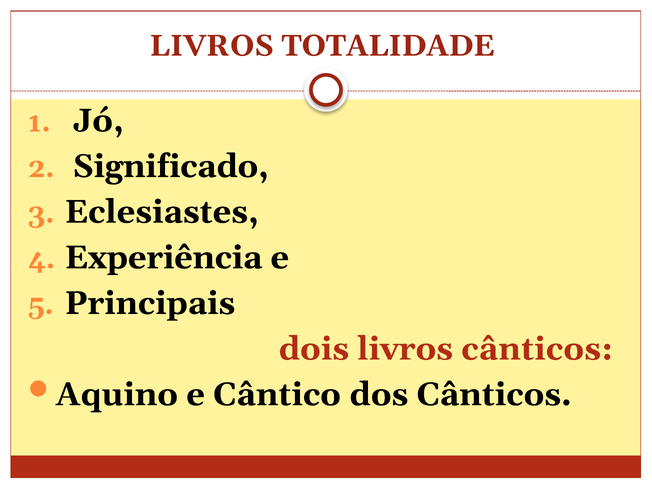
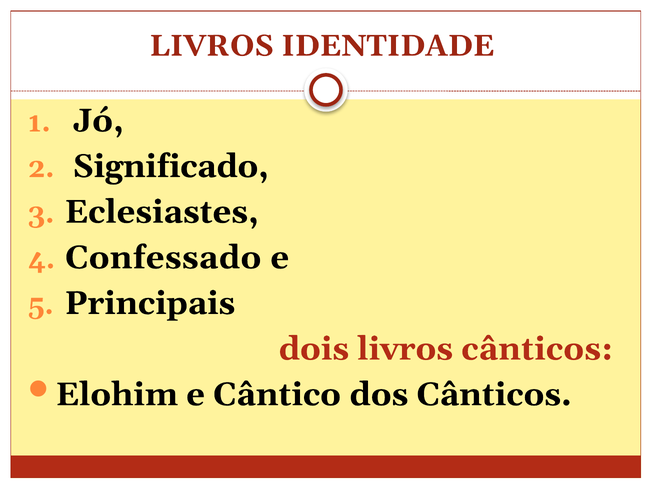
TOTALIDADE: TOTALIDADE -> IDENTIDADE
Experiência: Experiência -> Confessado
Aquino: Aquino -> Elohim
